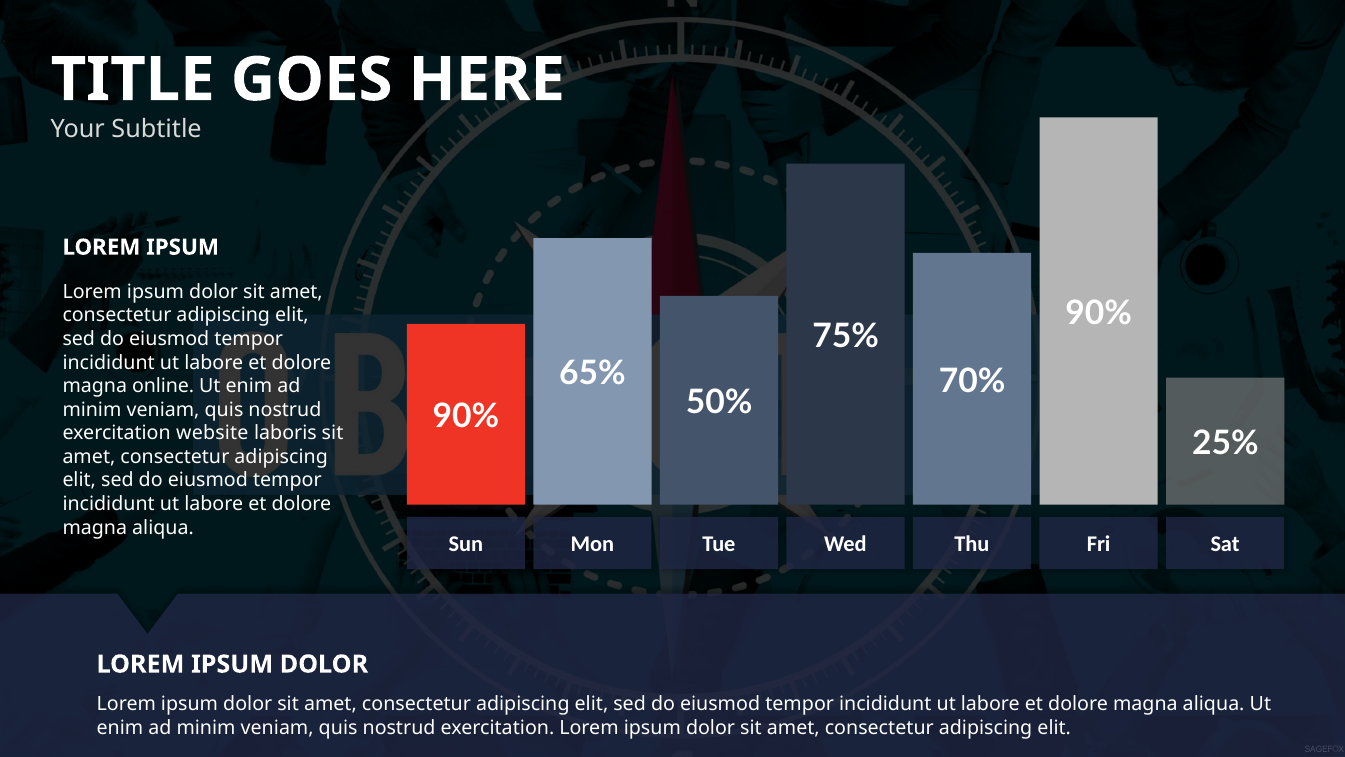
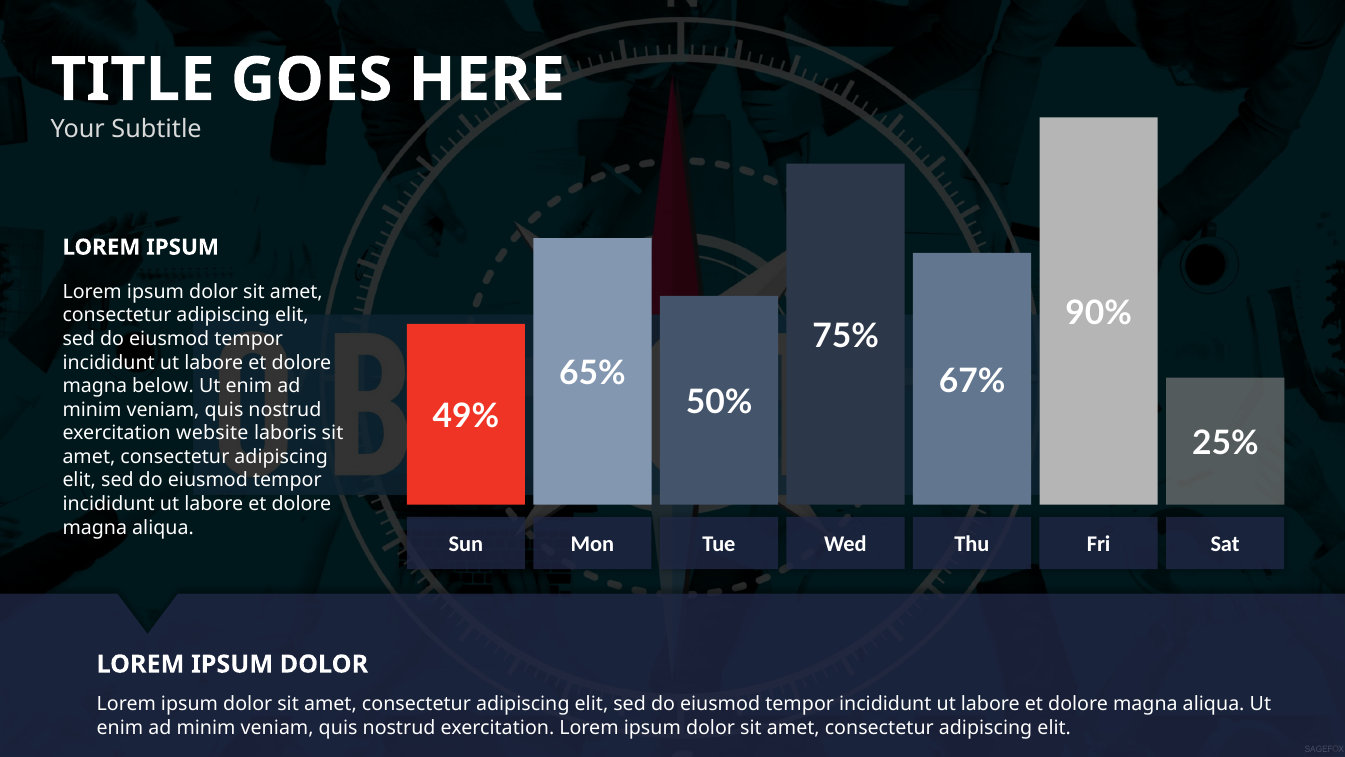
70%: 70% -> 67%
online: online -> below
90% at (466, 416): 90% -> 49%
